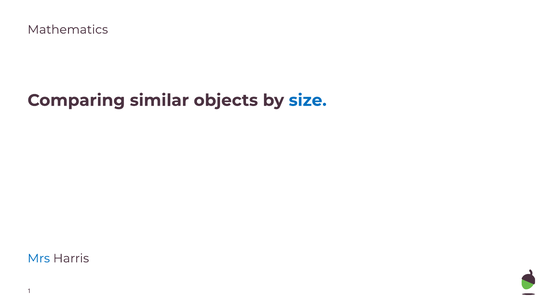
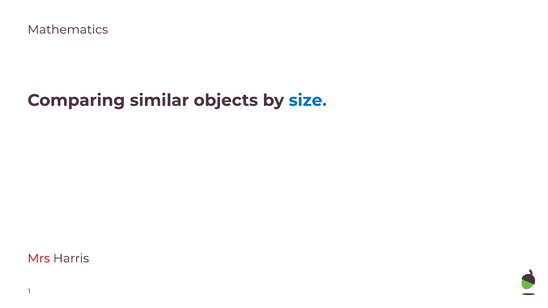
Mrs colour: blue -> red
